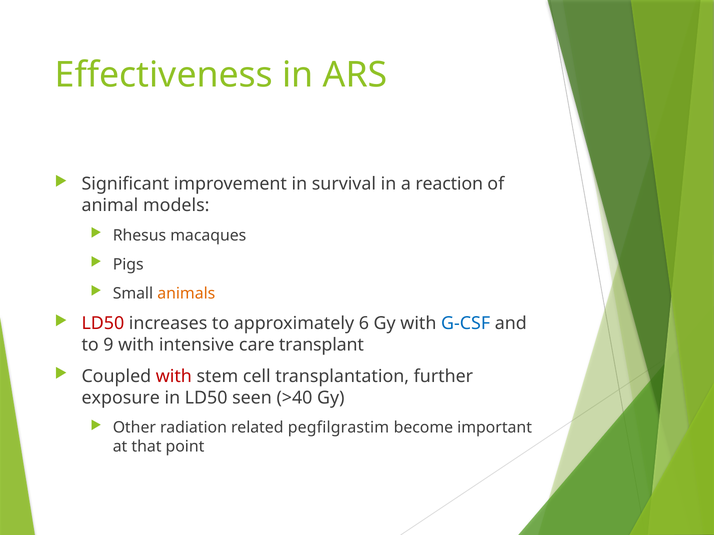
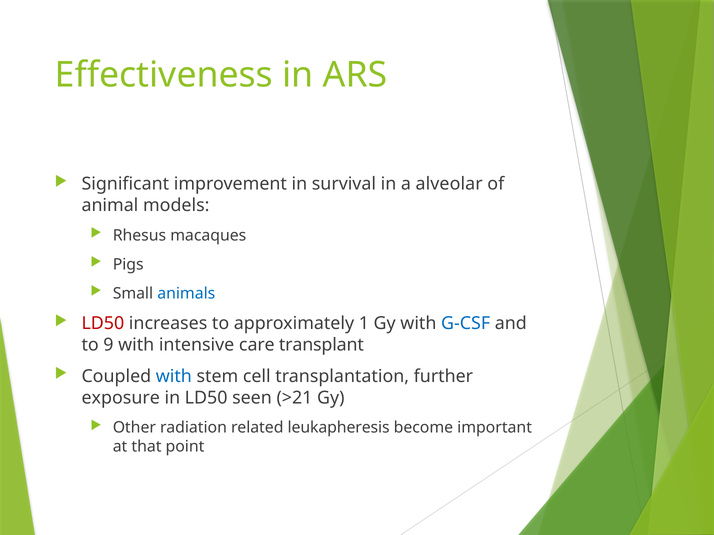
reaction: reaction -> alveolar
animals colour: orange -> blue
6: 6 -> 1
with at (174, 377) colour: red -> blue
>40: >40 -> >21
pegfilgrastim: pegfilgrastim -> leukapheresis
